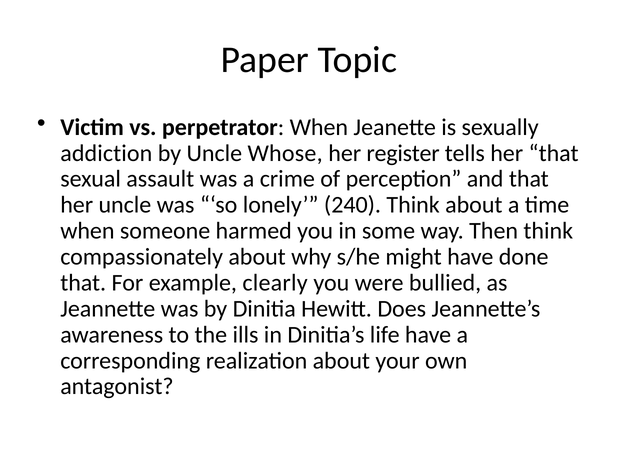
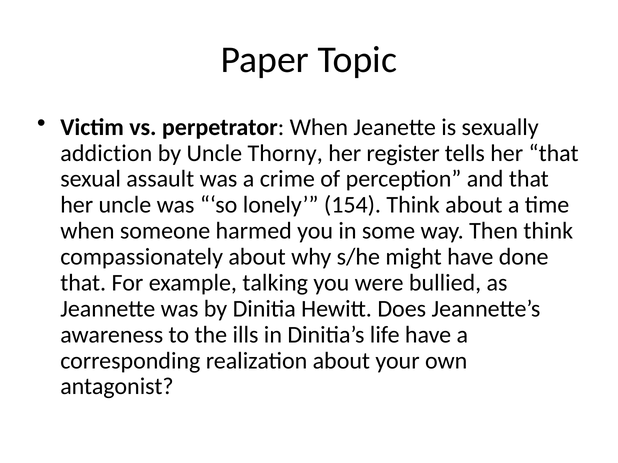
Whose: Whose -> Thorny
240: 240 -> 154
clearly: clearly -> talking
